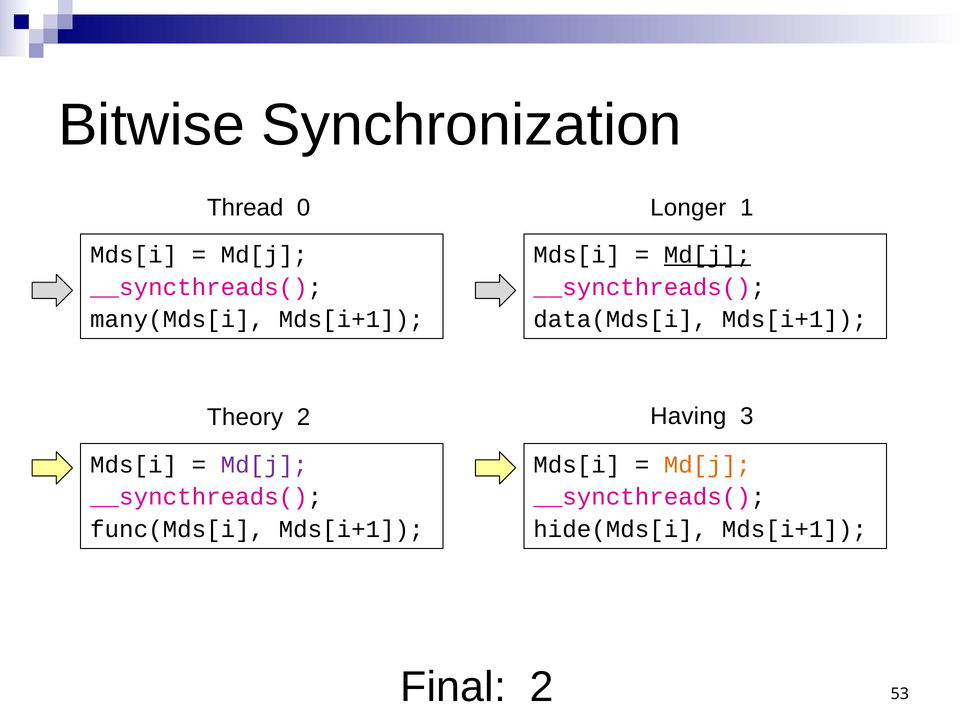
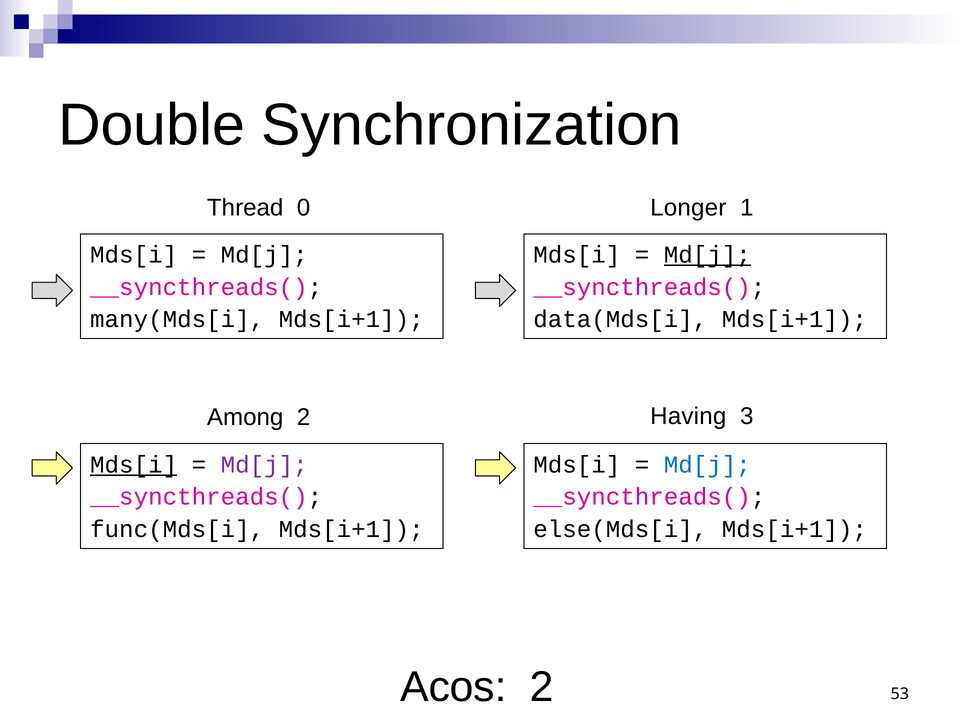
Bitwise: Bitwise -> Double
Theory: Theory -> Among
Mds[i at (134, 464) underline: none -> present
Md[j at (707, 464) colour: orange -> blue
hide(Mds[i: hide(Mds[i -> else(Mds[i
Final: Final -> Acos
